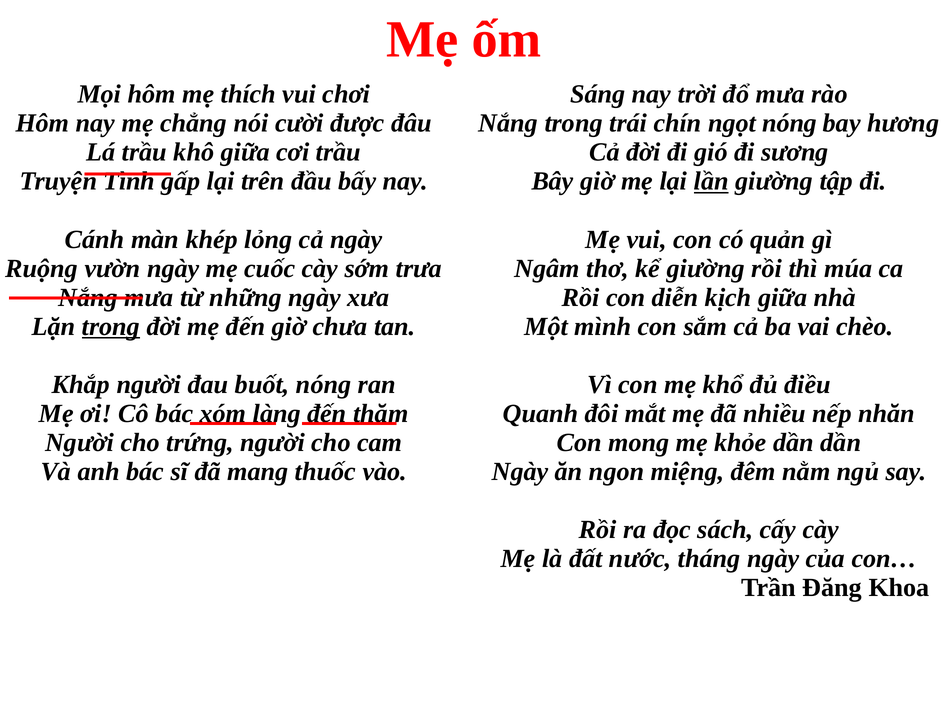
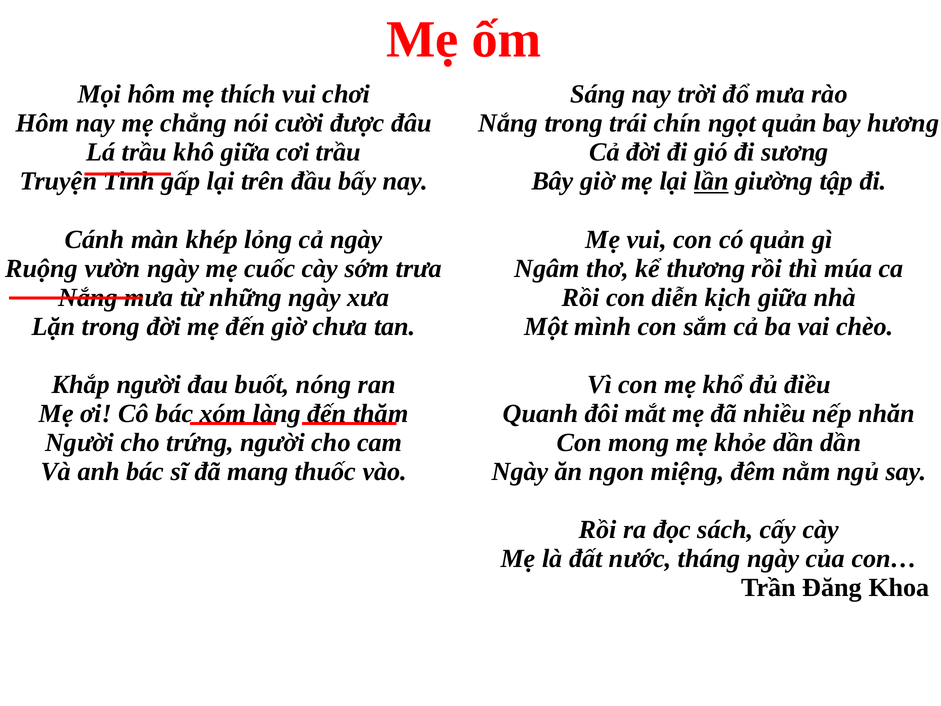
ngọt nóng: nóng -> quản
kể giường: giường -> thương
trong at (111, 326) underline: present -> none
